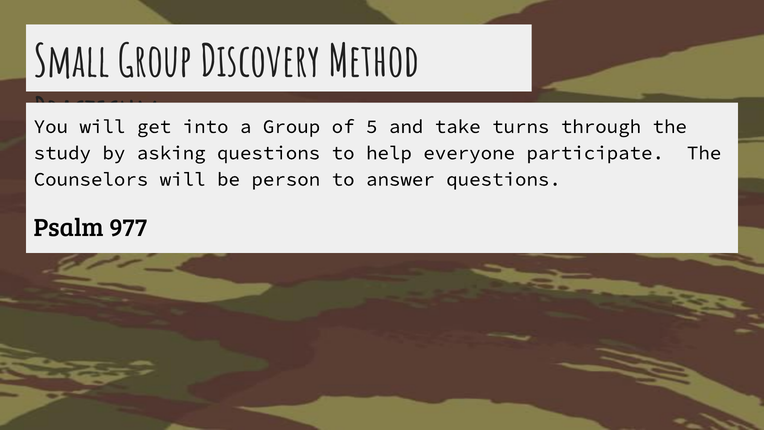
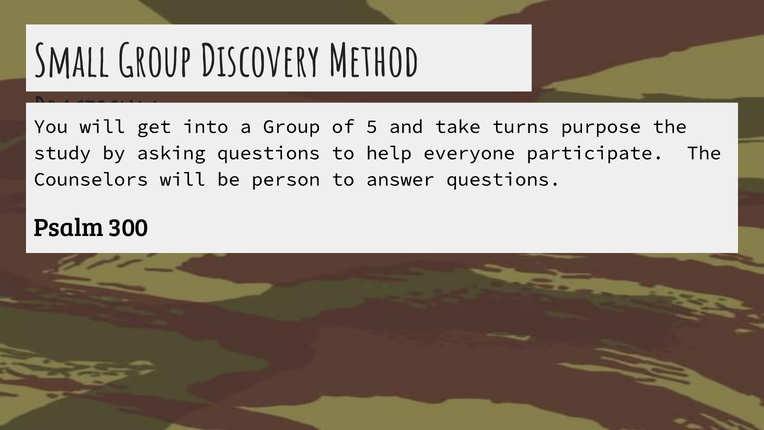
through: through -> purpose
977: 977 -> 300
